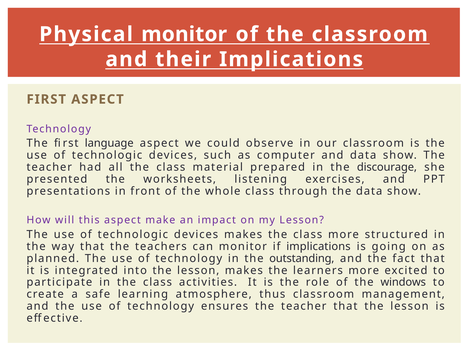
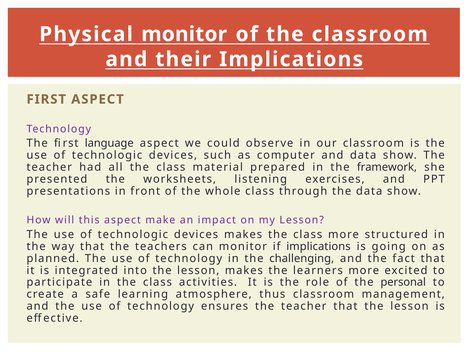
discourage: discourage -> framework
outstanding: outstanding -> challenging
windows: windows -> personal
